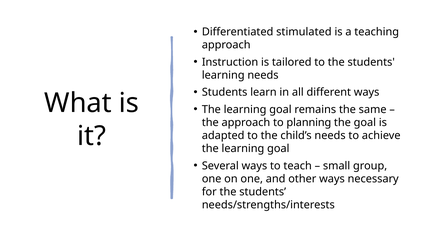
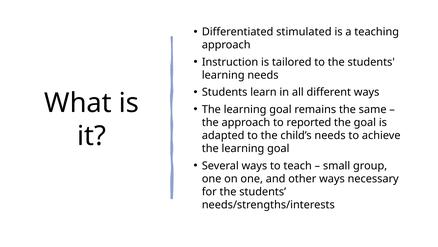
planning: planning -> reported
